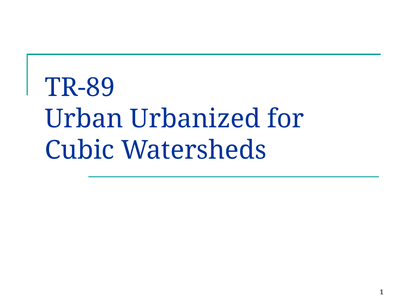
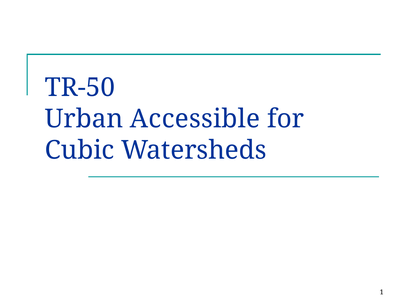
TR-89: TR-89 -> TR-50
Urbanized: Urbanized -> Accessible
